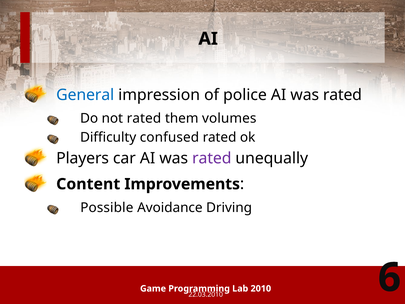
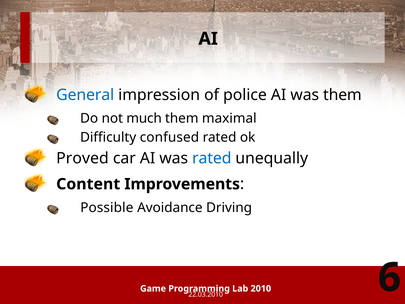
police AI was rated: rated -> them
not rated: rated -> much
volumes: volumes -> maximal
Players: Players -> Proved
rated at (212, 158) colour: purple -> blue
